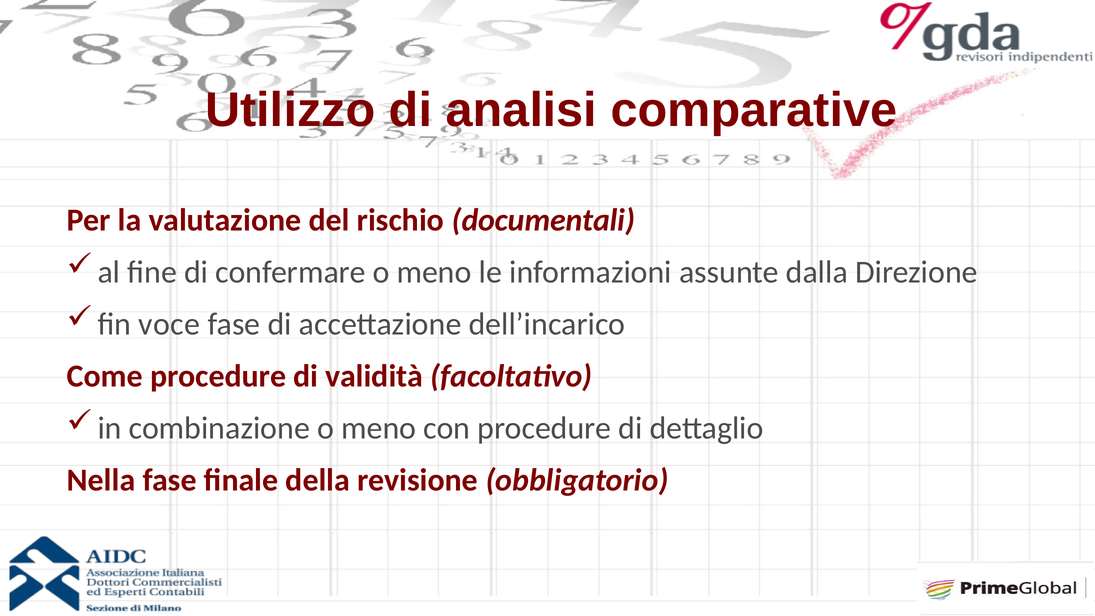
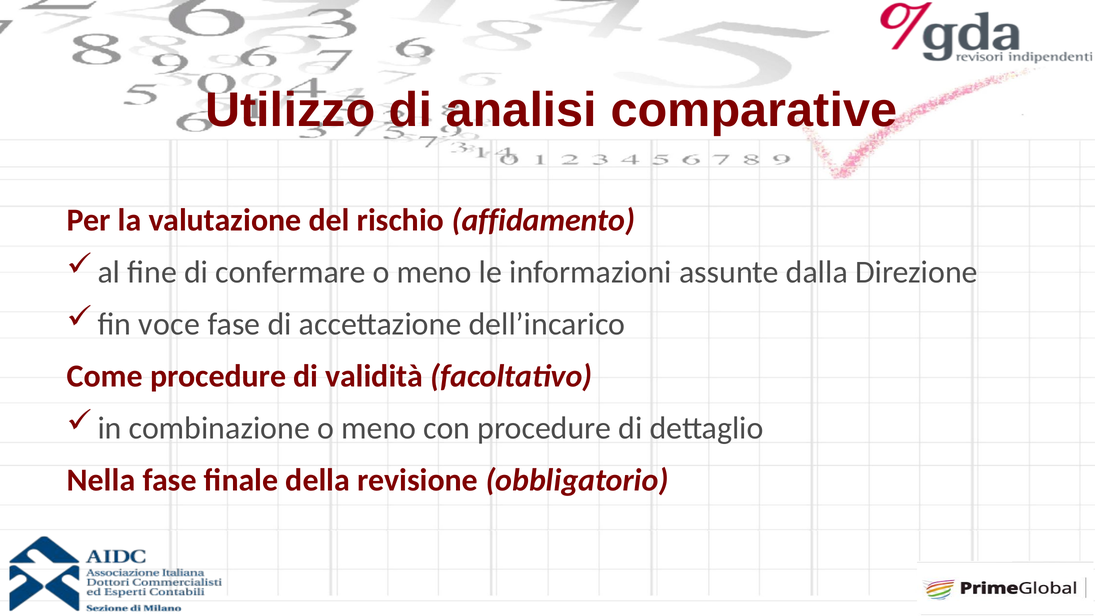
documentali: documentali -> affidamento
